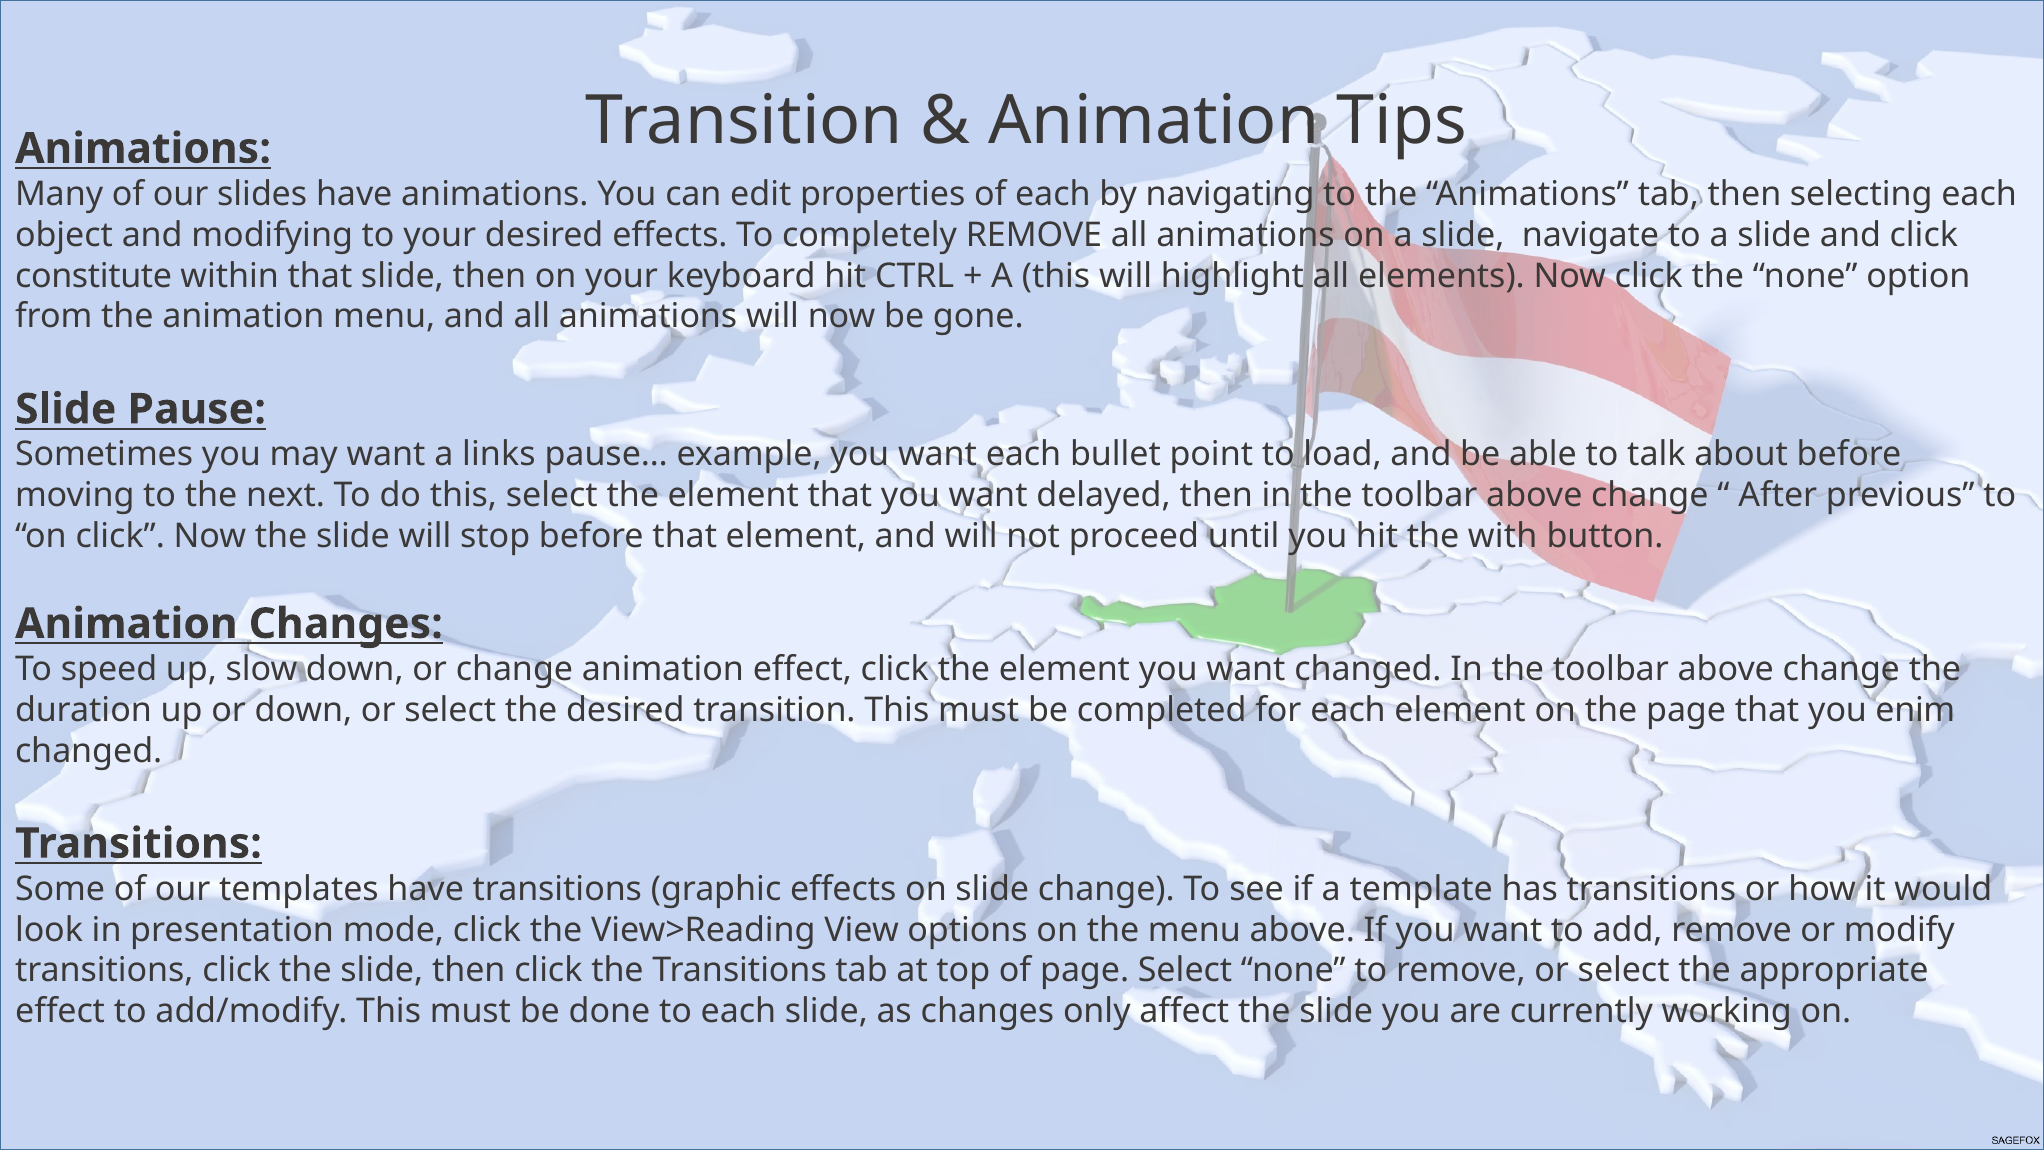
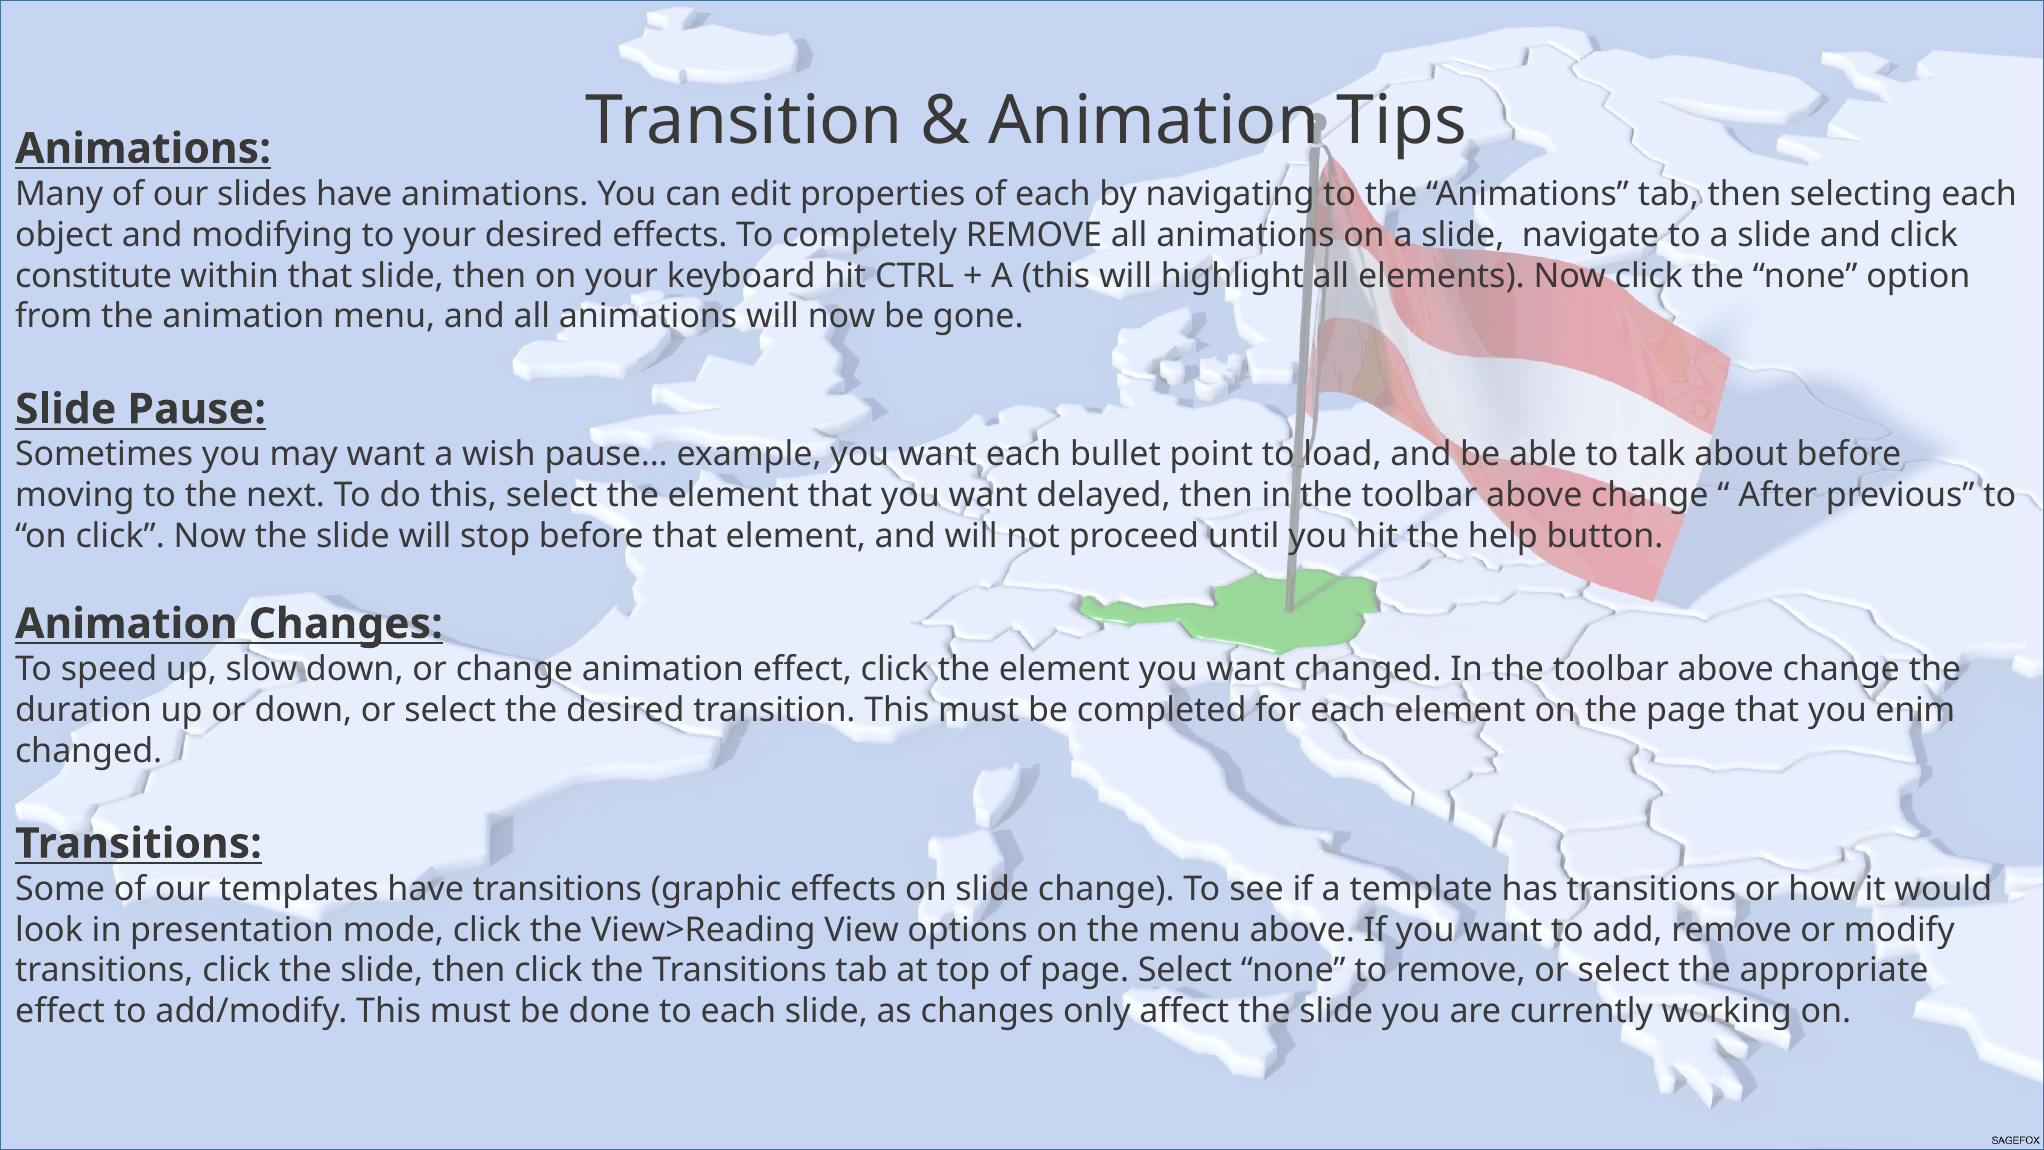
links: links -> wish
with: with -> help
